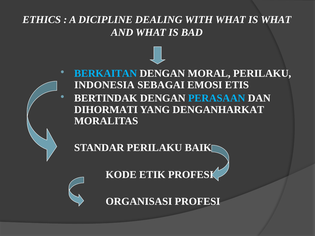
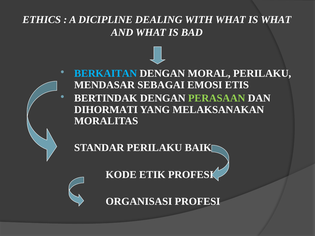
INDONESIA: INDONESIA -> MENDASAR
PERASAAN colour: light blue -> light green
DENGANHARKAT: DENGANHARKAT -> MELAKSANAKAN
